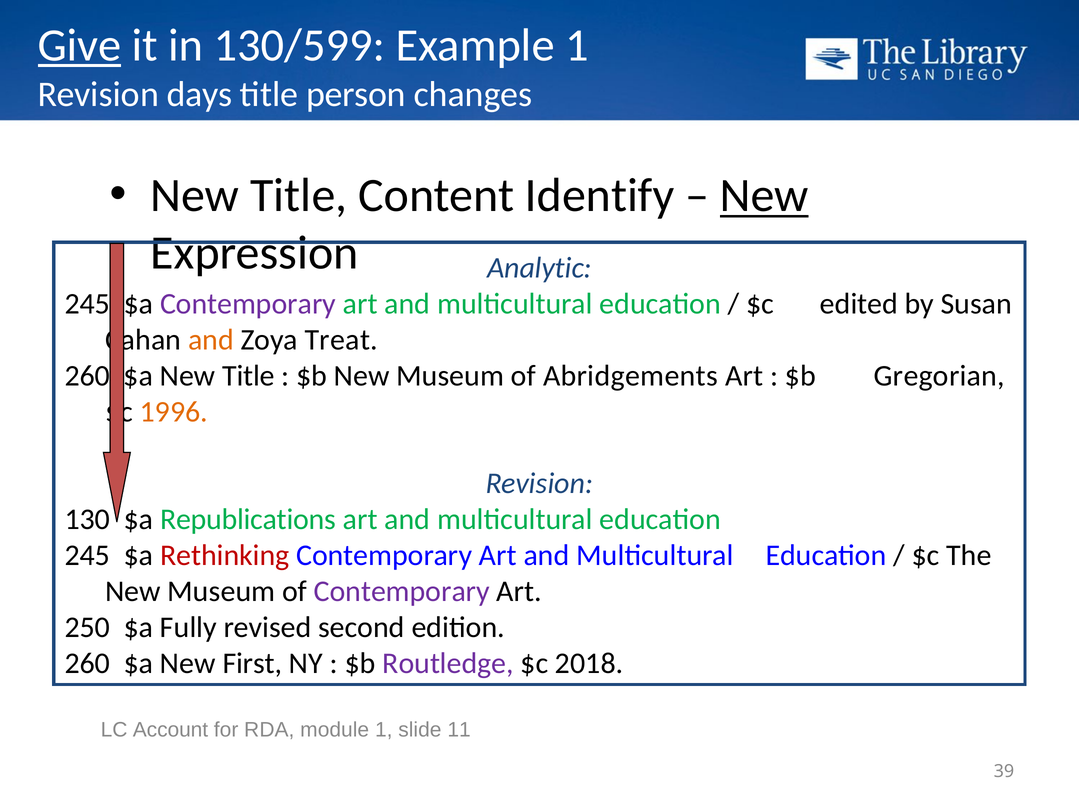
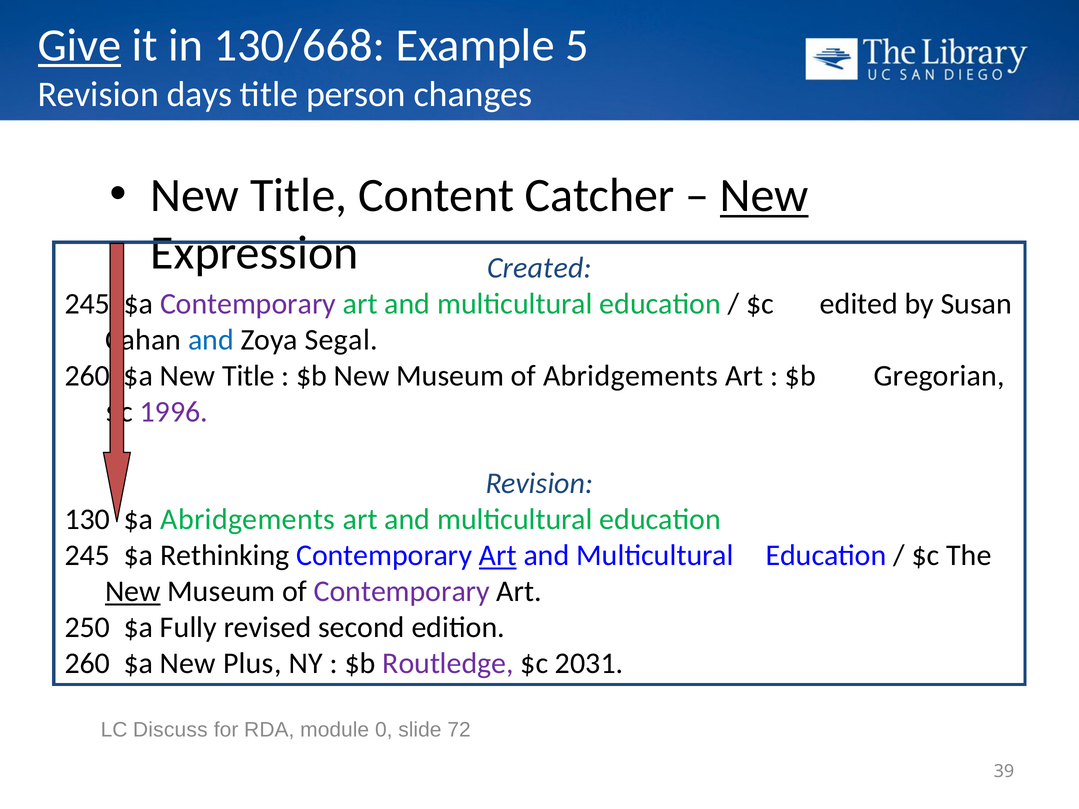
130/599: 130/599 -> 130/668
Example 1: 1 -> 5
Identify: Identify -> Catcher
Analytic: Analytic -> Created
and at (211, 340) colour: orange -> blue
Treat: Treat -> Segal
1996 colour: orange -> purple
Republications at (248, 520): Republications -> Abridgements
Rethinking colour: red -> black
Art at (498, 556) underline: none -> present
New at (133, 592) underline: none -> present
First: First -> Plus
2018: 2018 -> 2031
Account: Account -> Discuss
module 1: 1 -> 0
11: 11 -> 72
